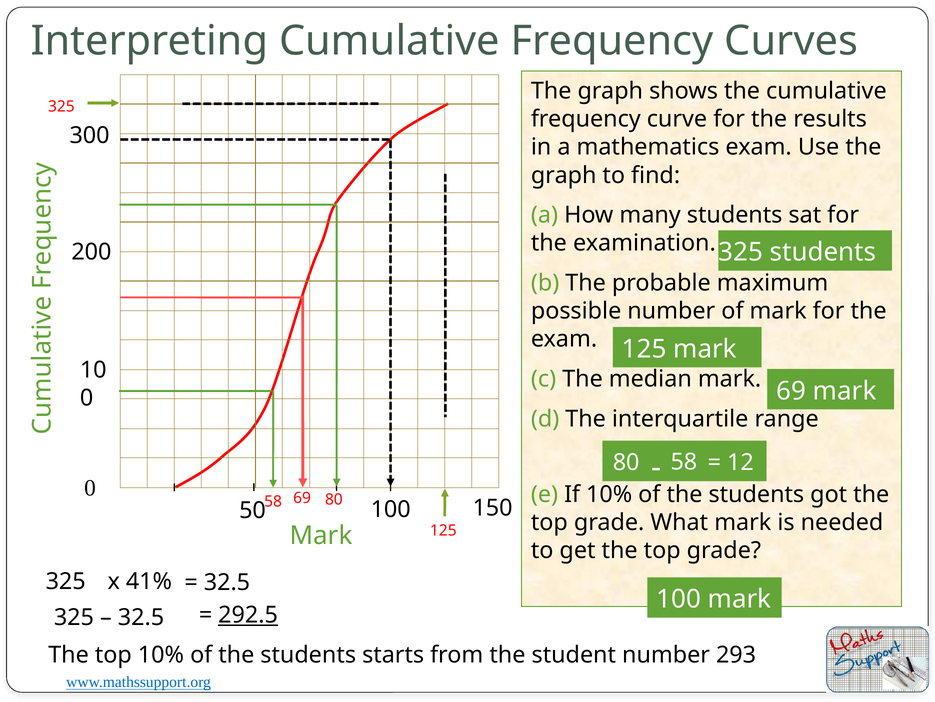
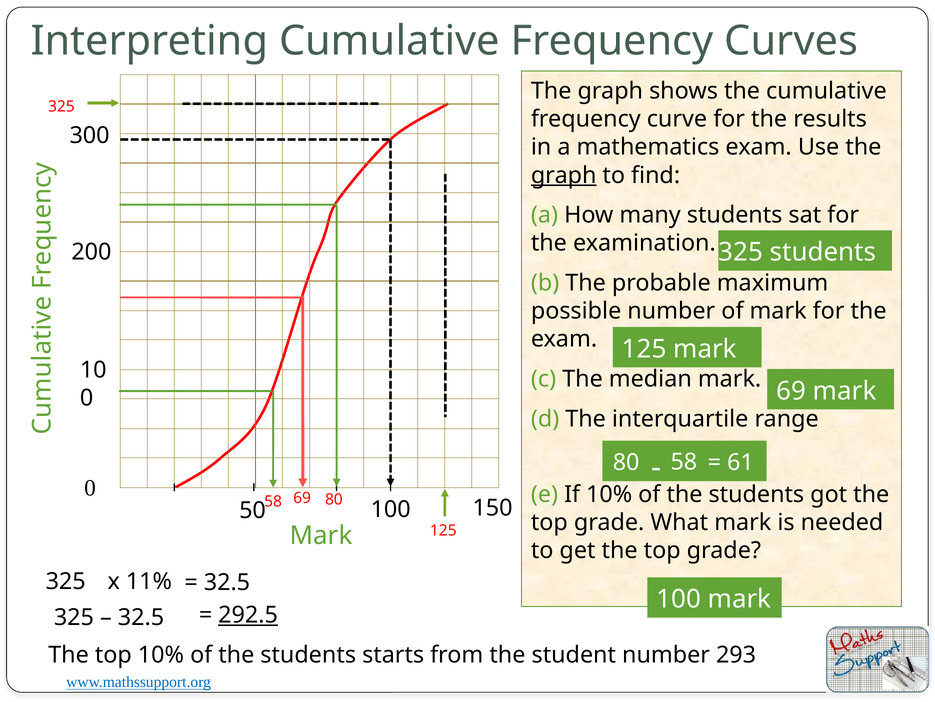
graph at (564, 175) underline: none -> present
12: 12 -> 61
41%: 41% -> 11%
